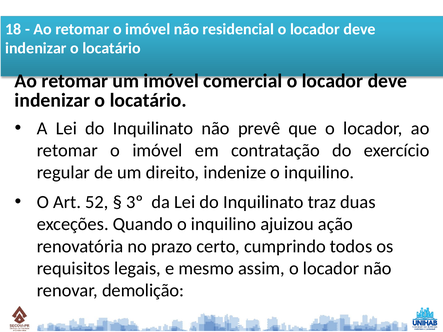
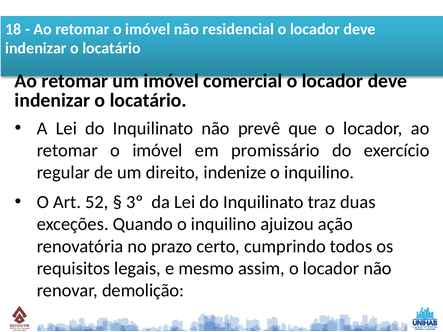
contratação: contratação -> promissário
